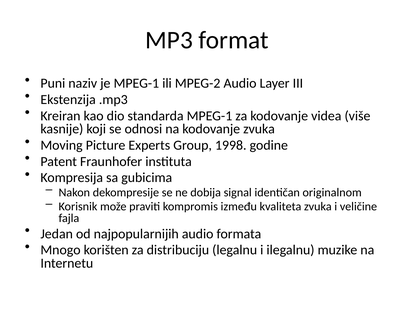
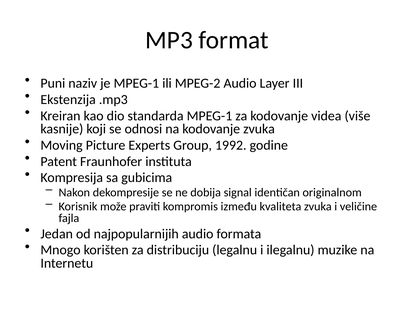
1998: 1998 -> 1992
